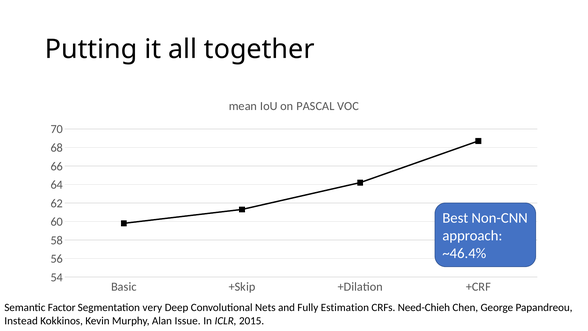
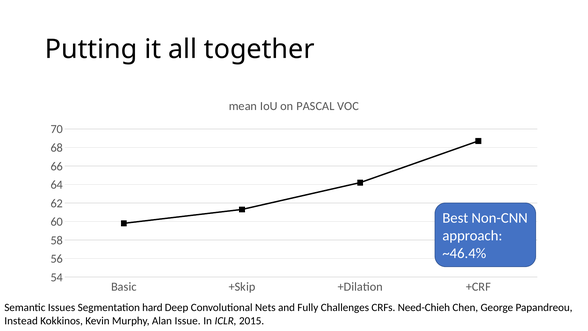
Factor: Factor -> Issues
very: very -> hard
Estimation: Estimation -> Challenges
